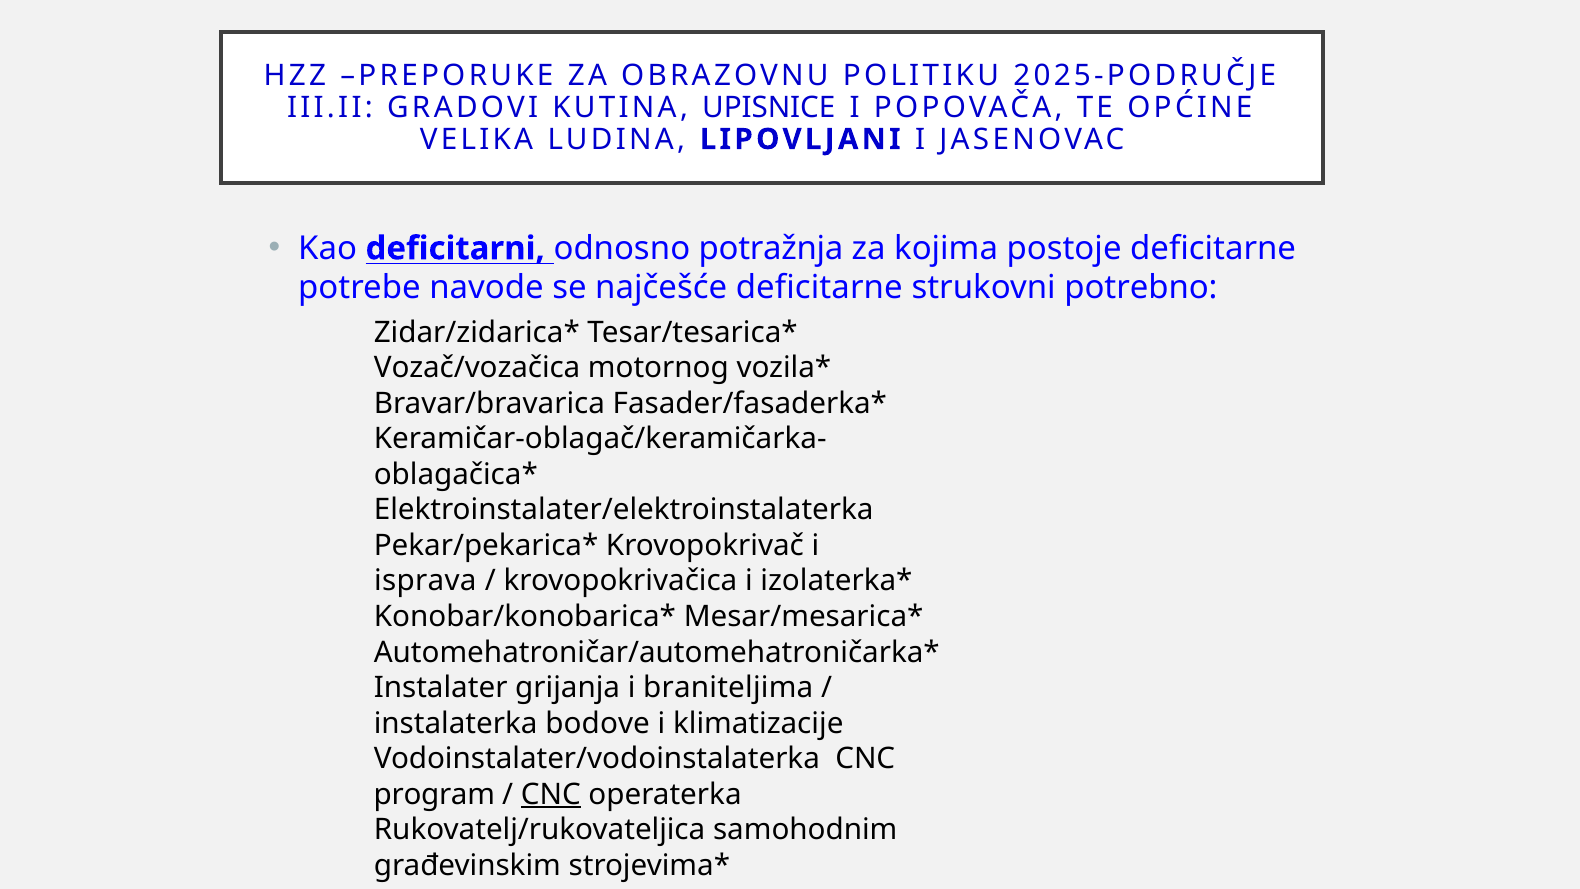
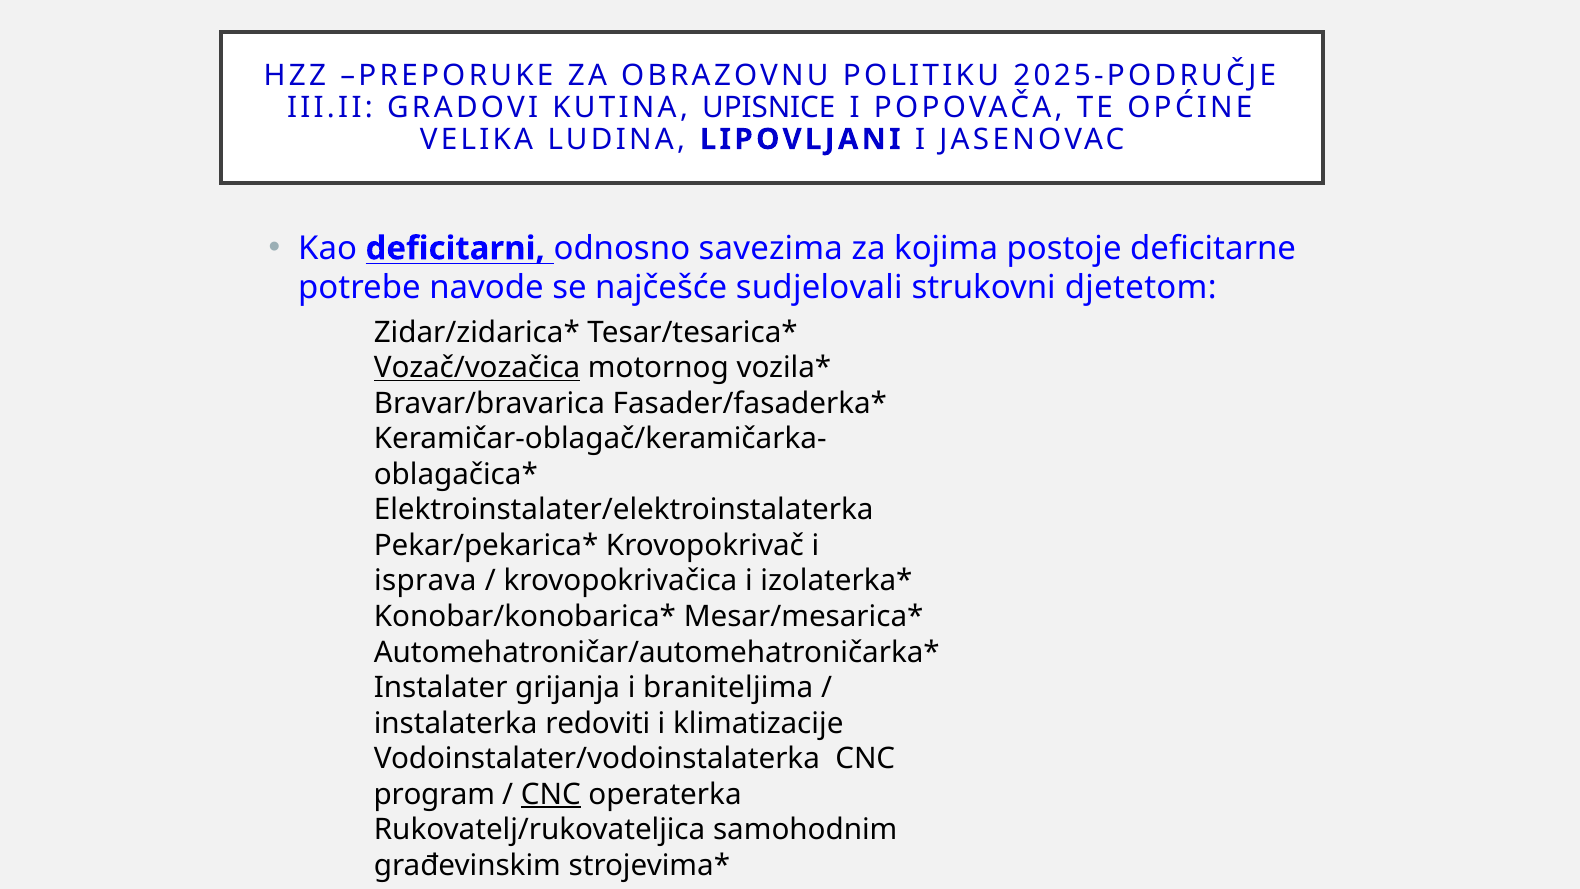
potražnja: potražnja -> savezima
najčešće deficitarne: deficitarne -> sudjelovali
potrebno: potrebno -> djetetom
Vozač/vozačica underline: none -> present
bodove: bodove -> redoviti
